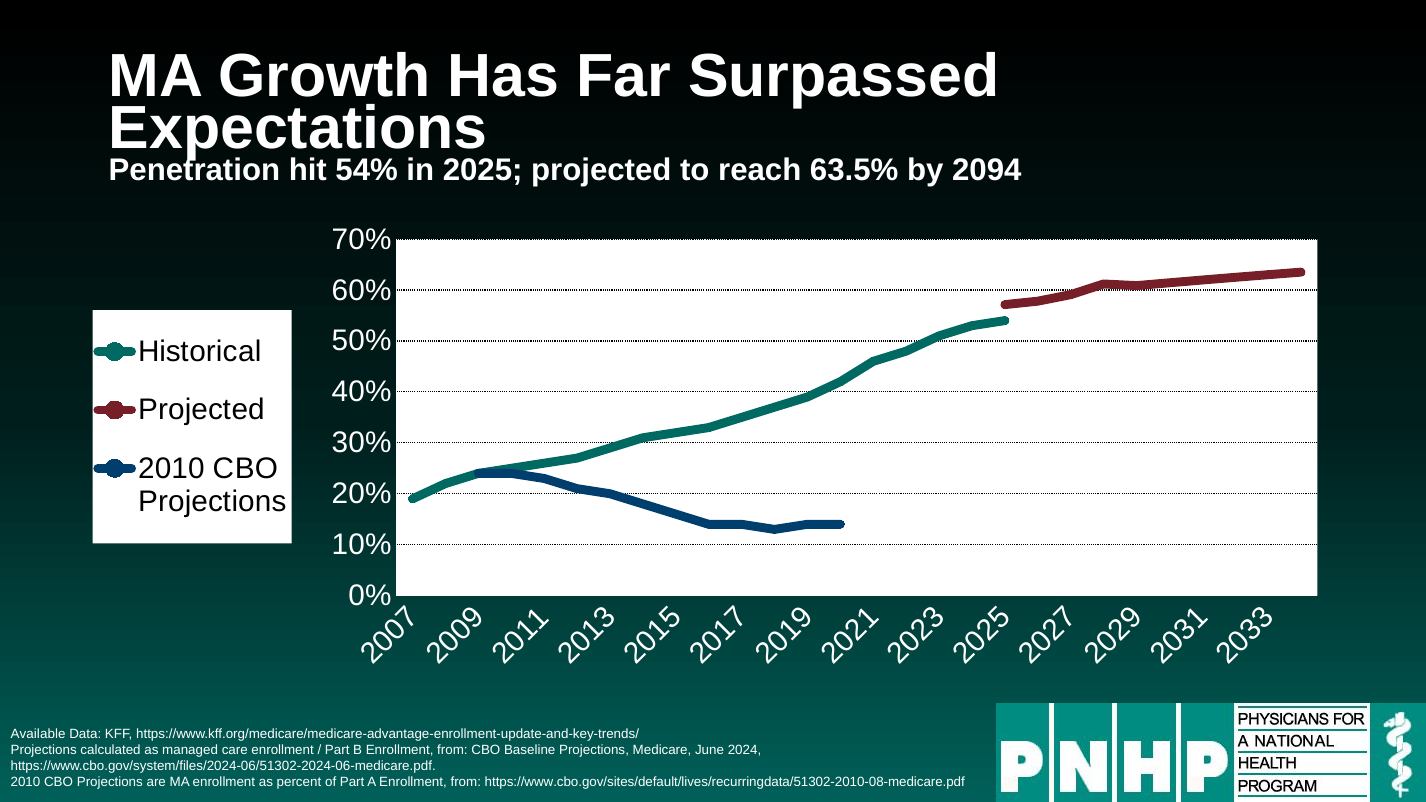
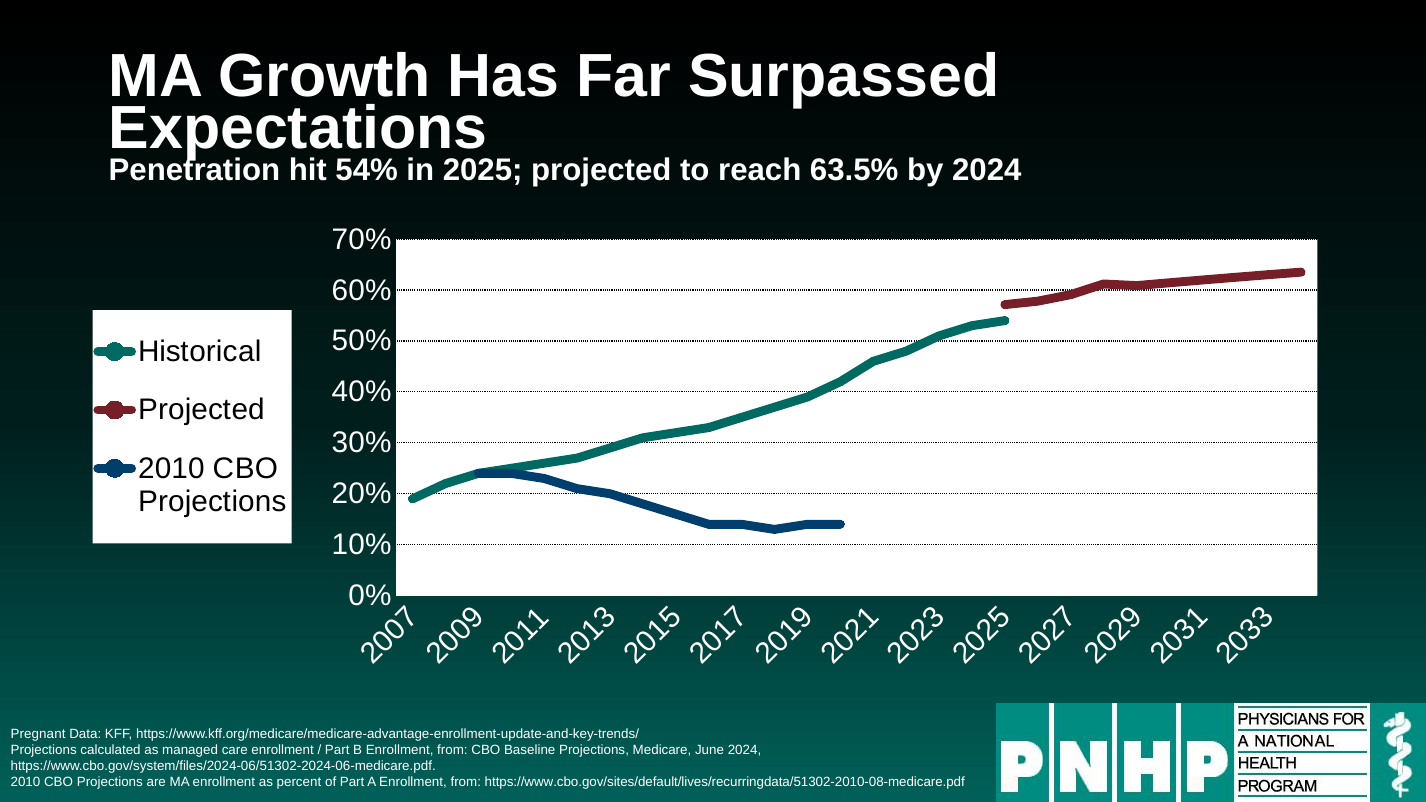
by 2094: 2094 -> 2024
Available: Available -> Pregnant
